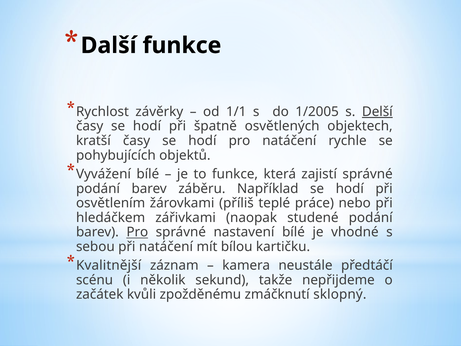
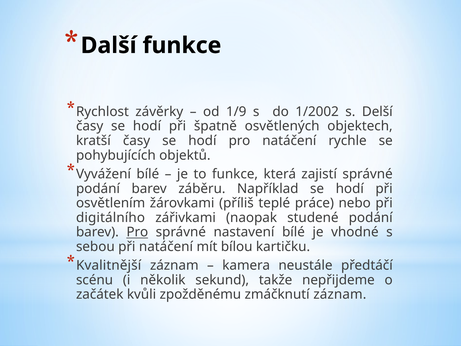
1/1: 1/1 -> 1/9
1/2005: 1/2005 -> 1/2002
Delší underline: present -> none
hledáčkem: hledáčkem -> digitálního
zmáčknutí sklopný: sklopný -> záznam
